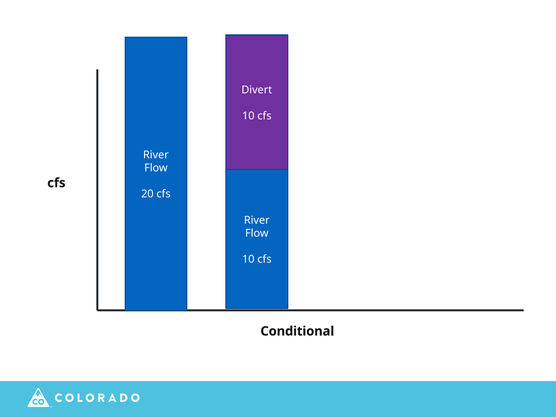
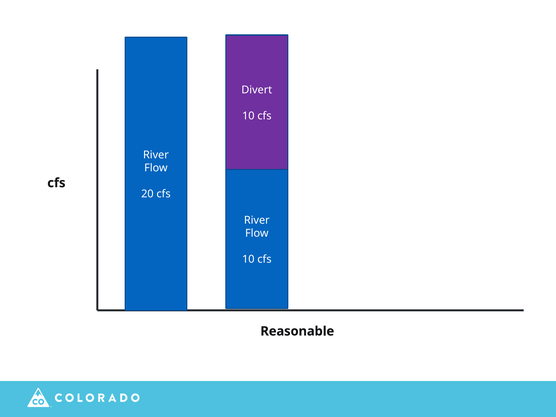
Conditional: Conditional -> Reasonable
